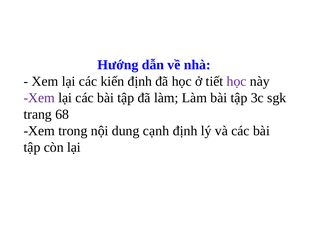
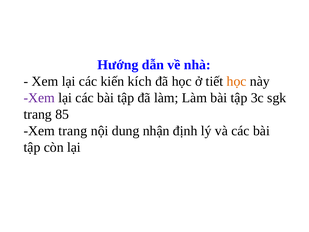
kiến định: định -> kích
học at (237, 81) colour: purple -> orange
68: 68 -> 85
Xem trong: trong -> trang
cạnh: cạnh -> nhận
